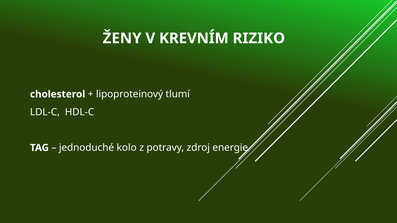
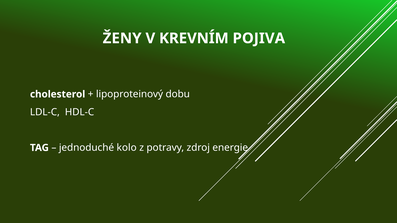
RIZIKO: RIZIKO -> POJIVA
tlumí: tlumí -> dobu
